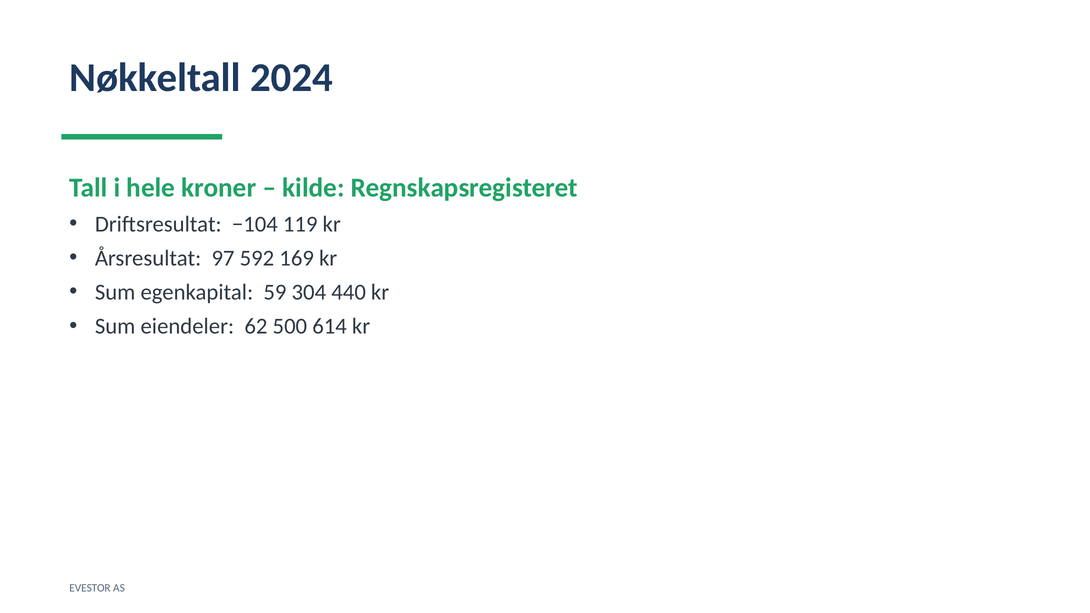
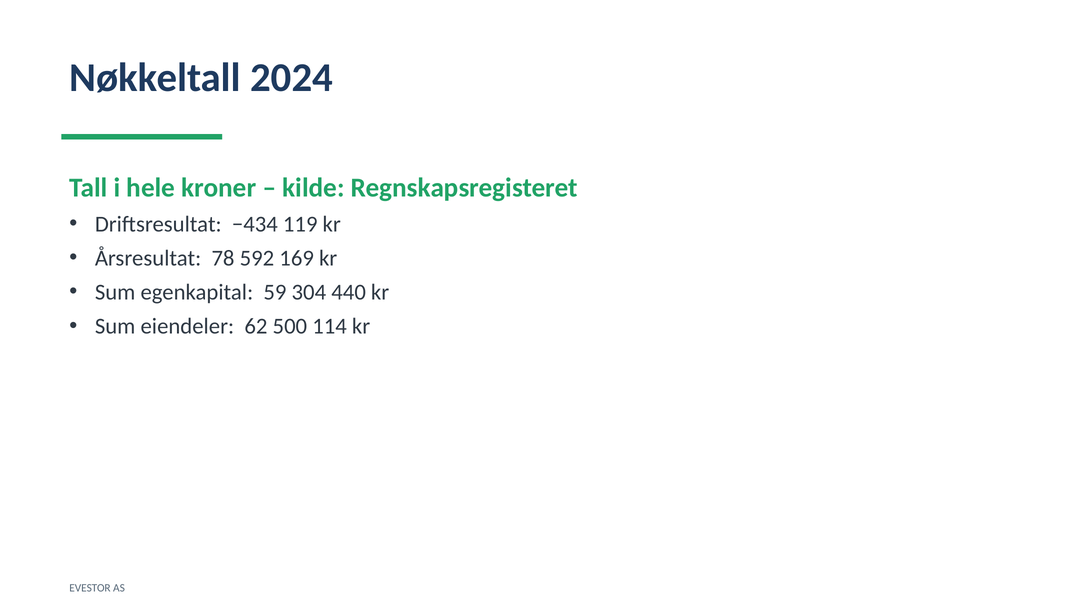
−104: −104 -> −434
97: 97 -> 78
614: 614 -> 114
